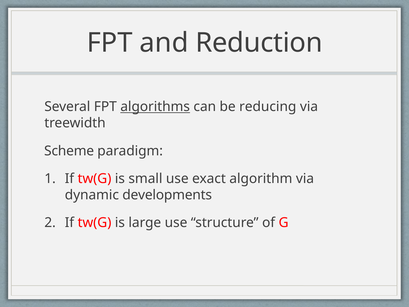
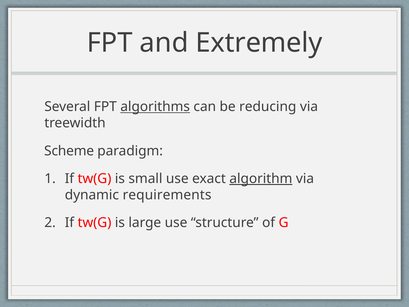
Reduction: Reduction -> Extremely
algorithm underline: none -> present
developments: developments -> requirements
